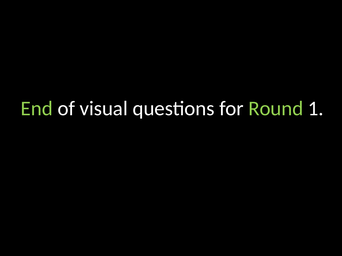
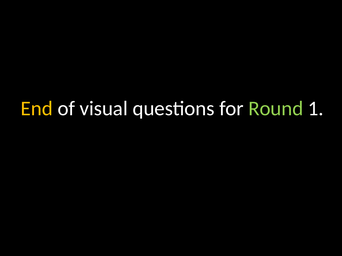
End colour: light green -> yellow
